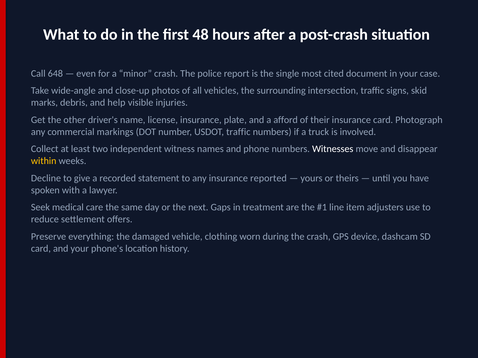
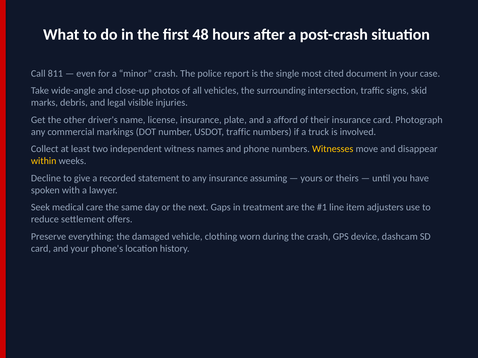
648: 648 -> 811
help: help -> legal
Witnesses colour: white -> yellow
reported: reported -> assuming
